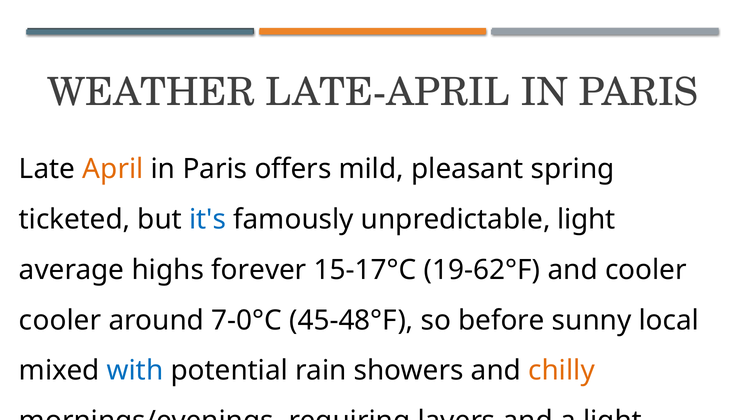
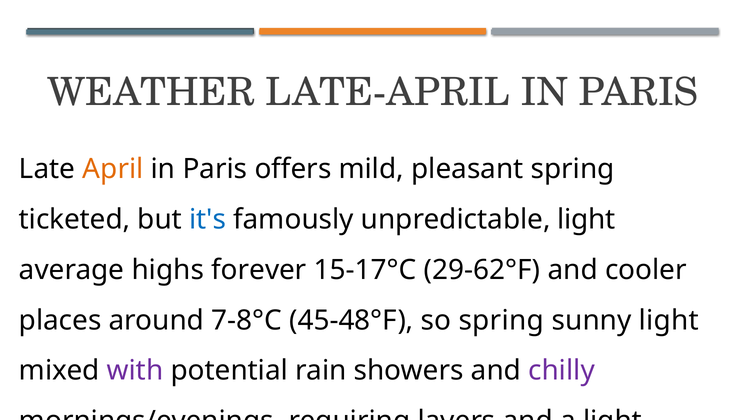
19-62°F: 19-62°F -> 29-62°F
cooler at (60, 320): cooler -> places
7-0°C: 7-0°C -> 7-8°C
so before: before -> spring
sunny local: local -> light
with colour: blue -> purple
chilly colour: orange -> purple
